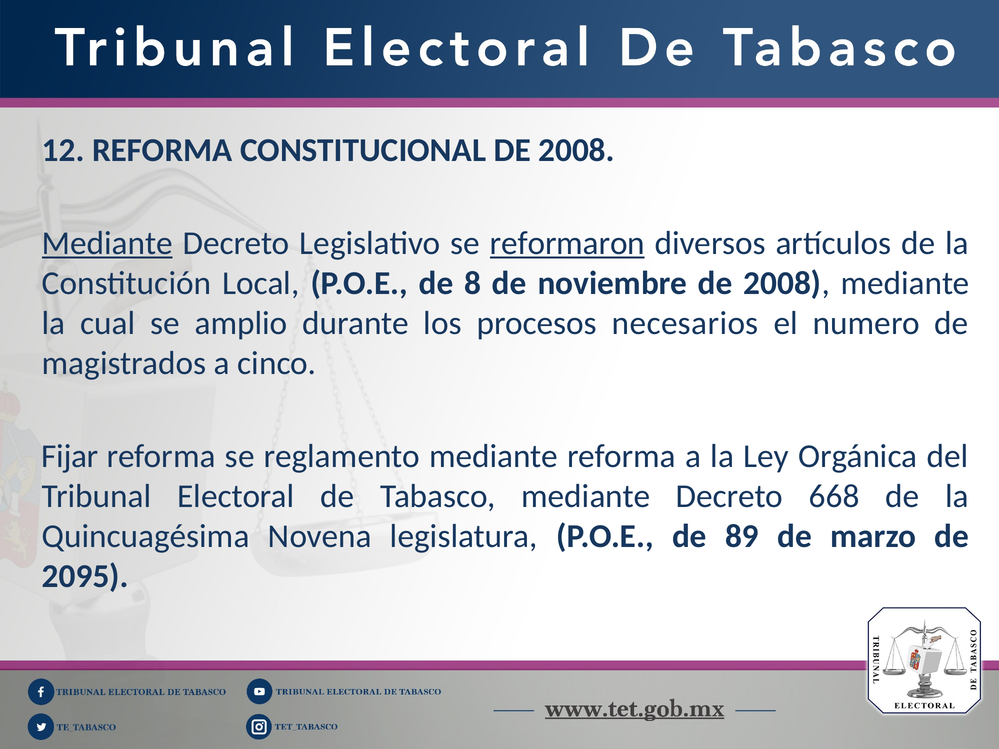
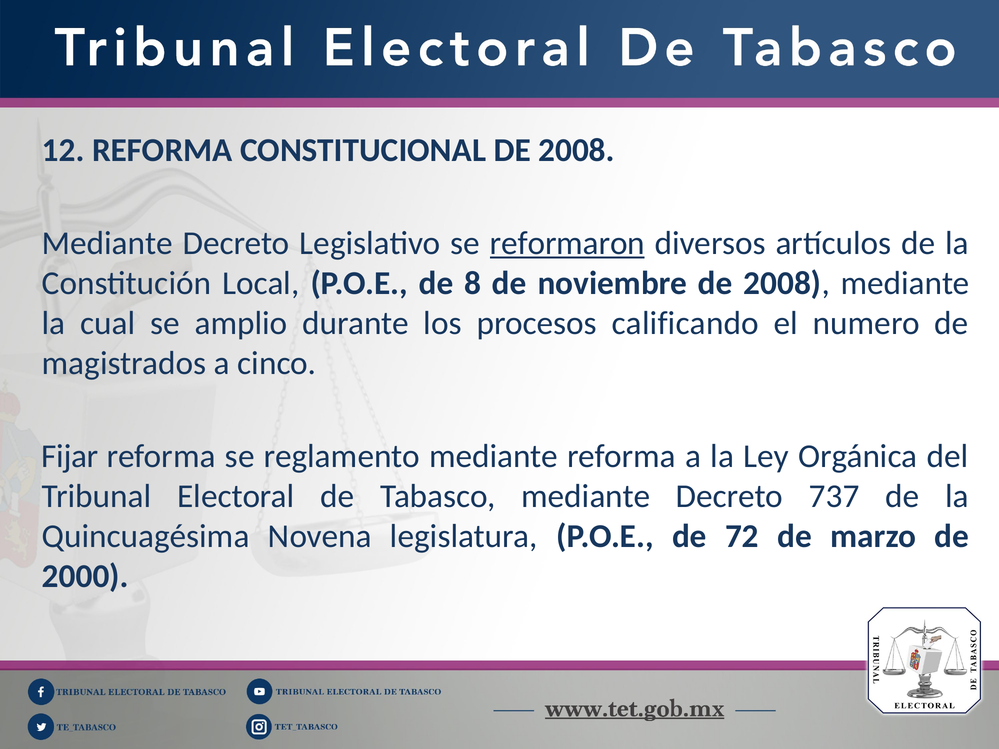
Mediante at (107, 243) underline: present -> none
necesarios: necesarios -> calificando
668: 668 -> 737
89: 89 -> 72
2095: 2095 -> 2000
